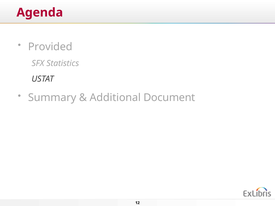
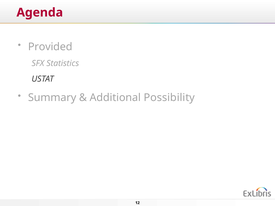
Document: Document -> Possibility
